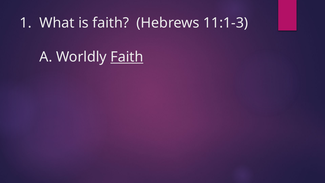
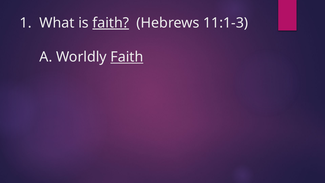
faith at (111, 23) underline: none -> present
